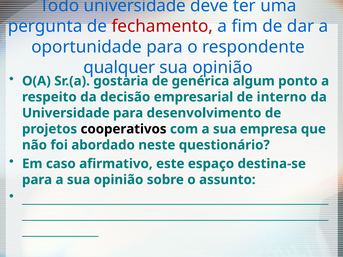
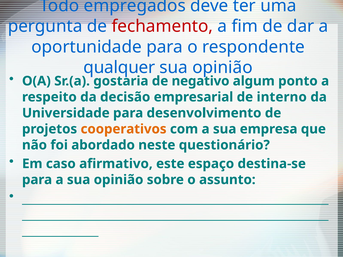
Todo universidade: universidade -> empregados
genérica: genérica -> negativo
cooperativos colour: black -> orange
